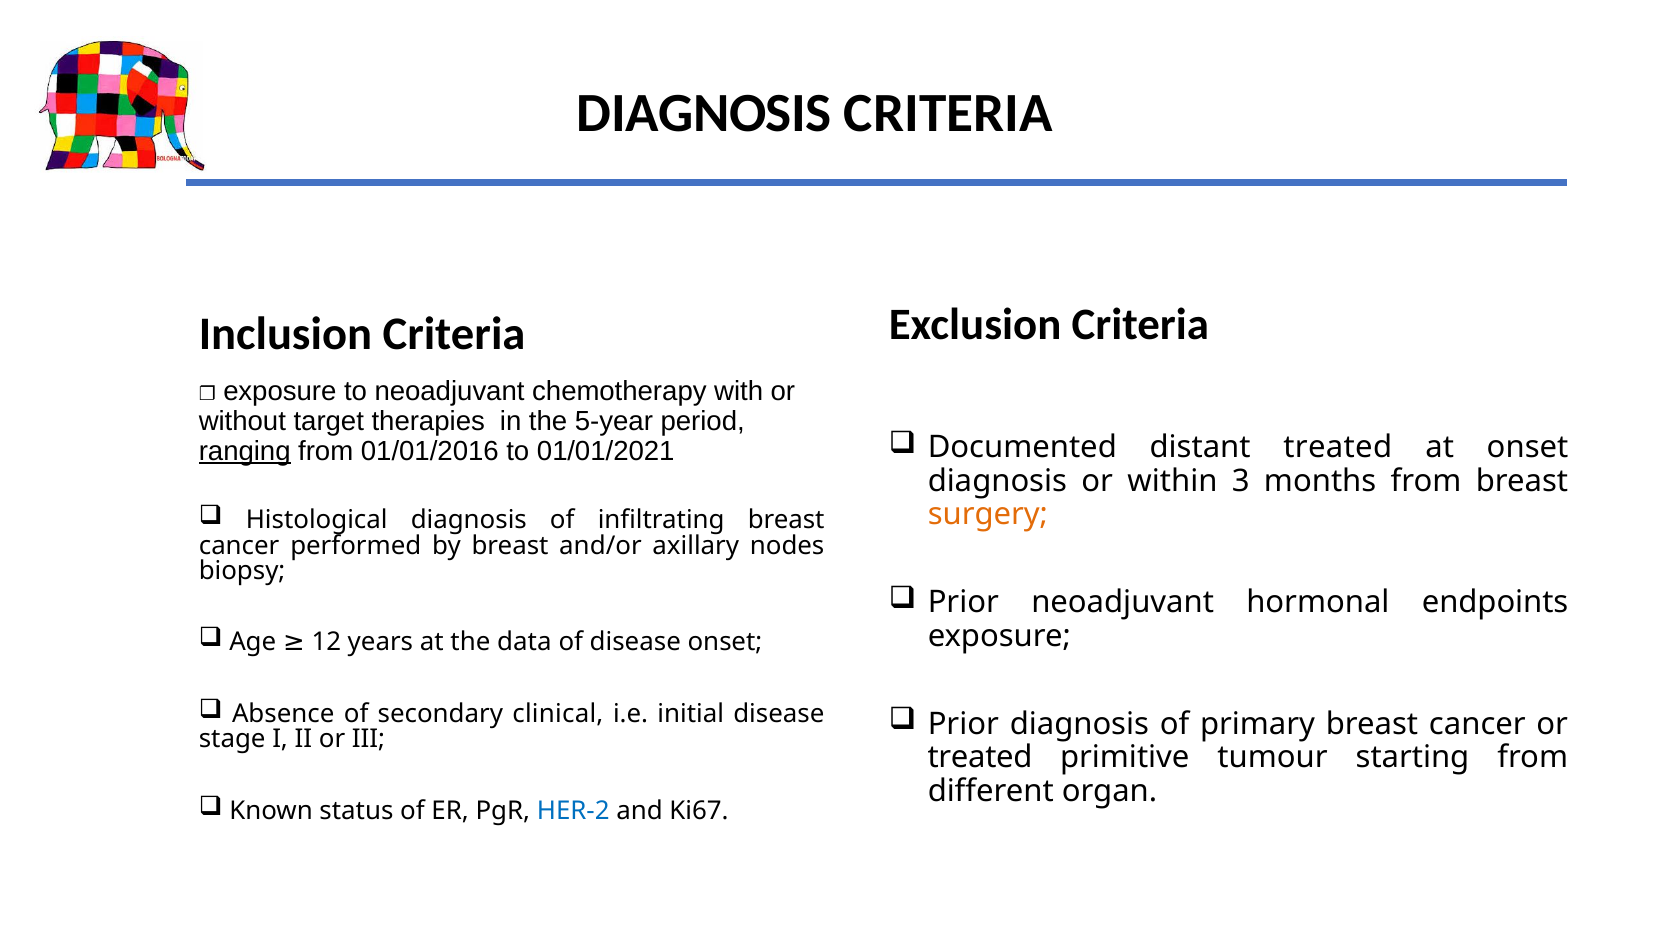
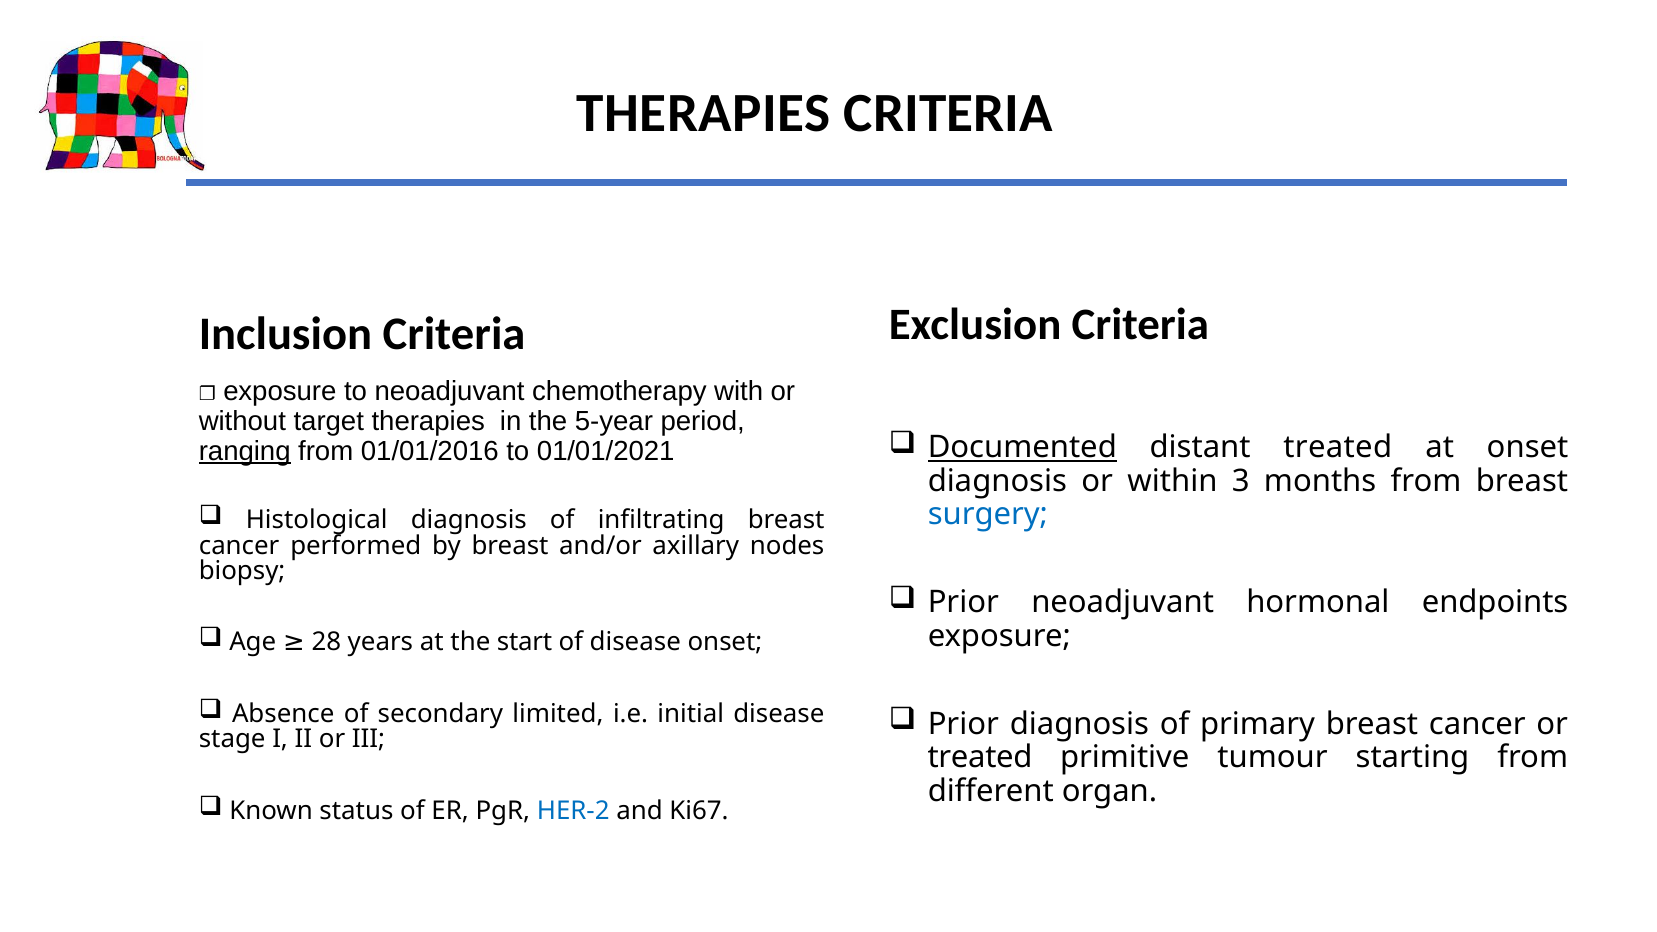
DIAGNOSIS at (704, 113): DIAGNOSIS -> THERAPIES
Documented underline: none -> present
surgery colour: orange -> blue
12: 12 -> 28
data: data -> start
clinical: clinical -> limited
